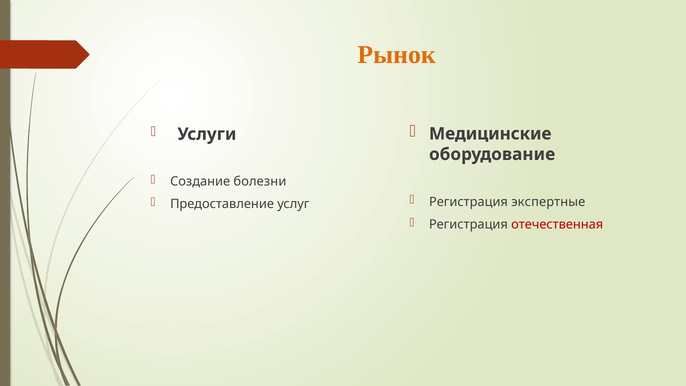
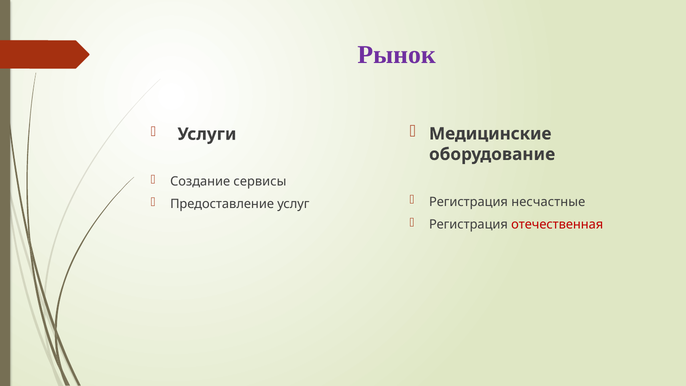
Рынок colour: orange -> purple
болезни: болезни -> сервисы
экспертные: экспертные -> несчастные
